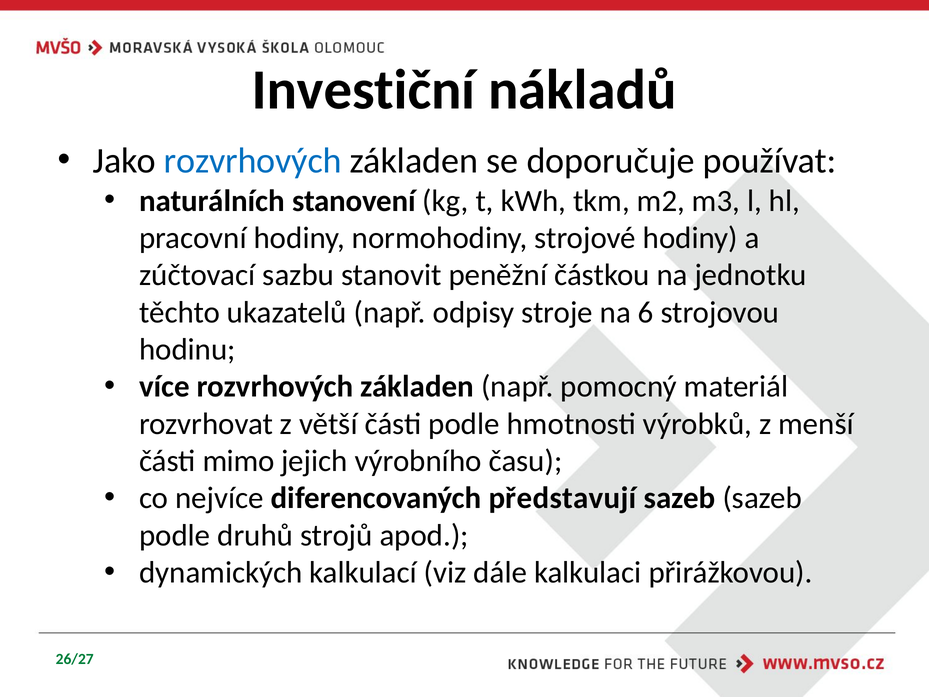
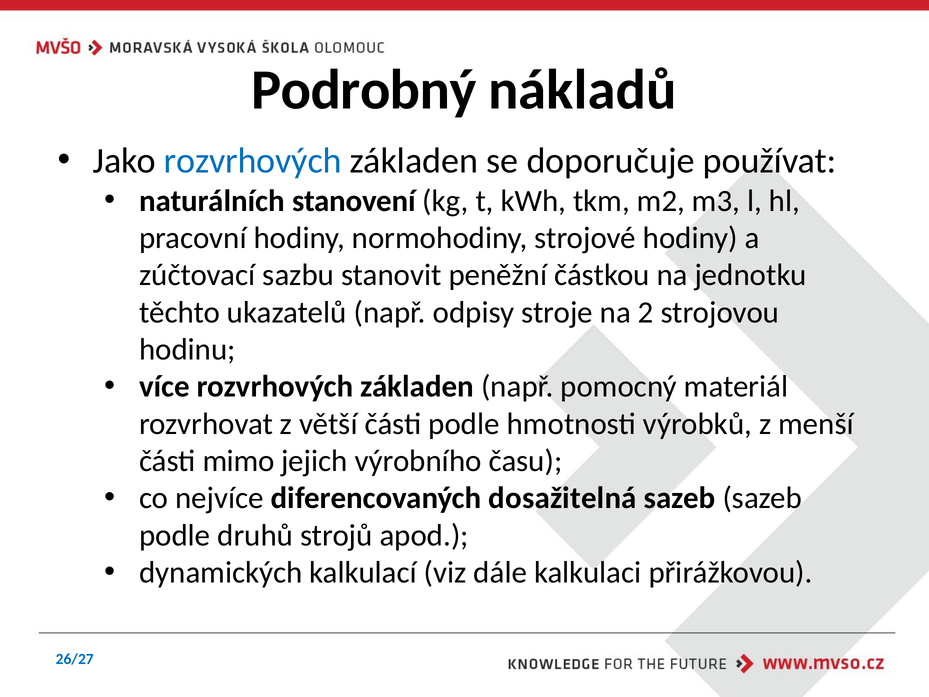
Investiční: Investiční -> Podrobný
6: 6 -> 2
představují: představují -> dosažitelná
26/27 colour: green -> blue
